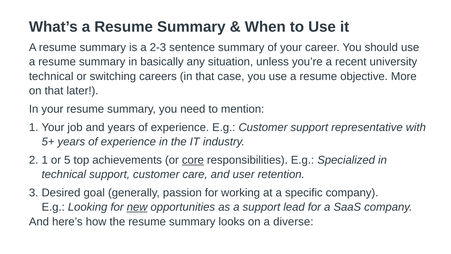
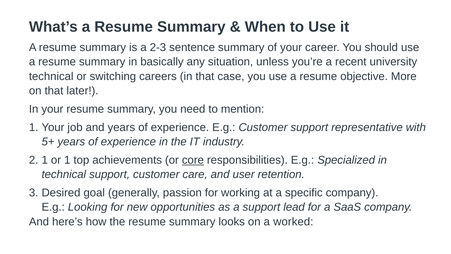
or 5: 5 -> 1
new underline: present -> none
diverse: diverse -> worked
